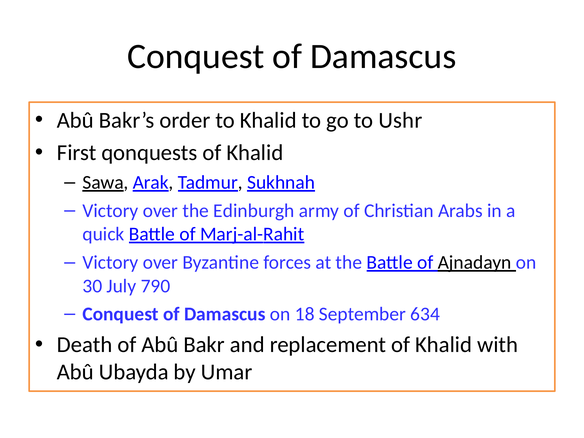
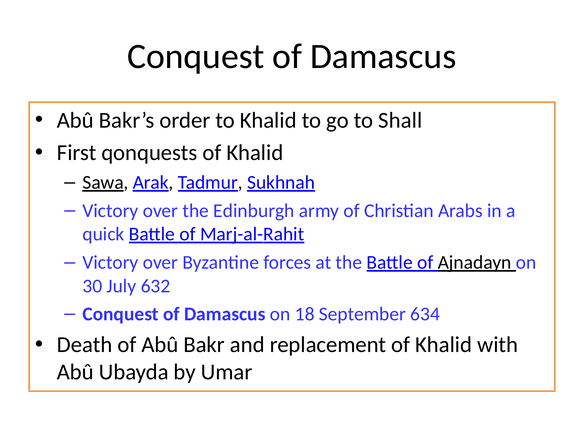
Ushr: Ushr -> Shall
790: 790 -> 632
